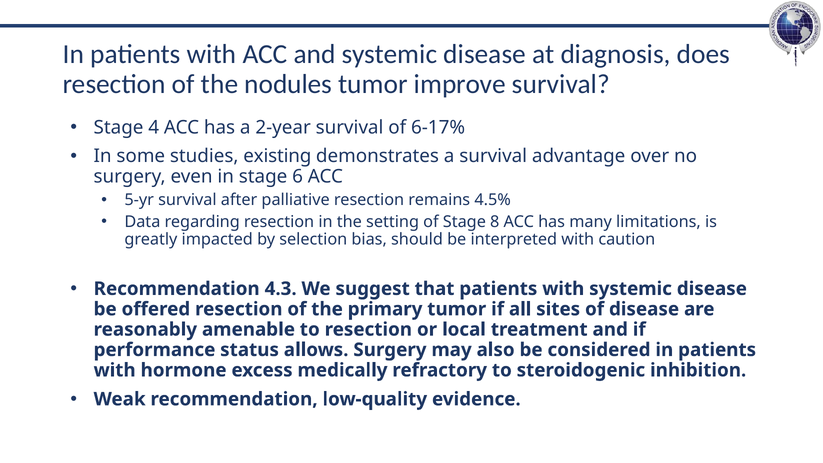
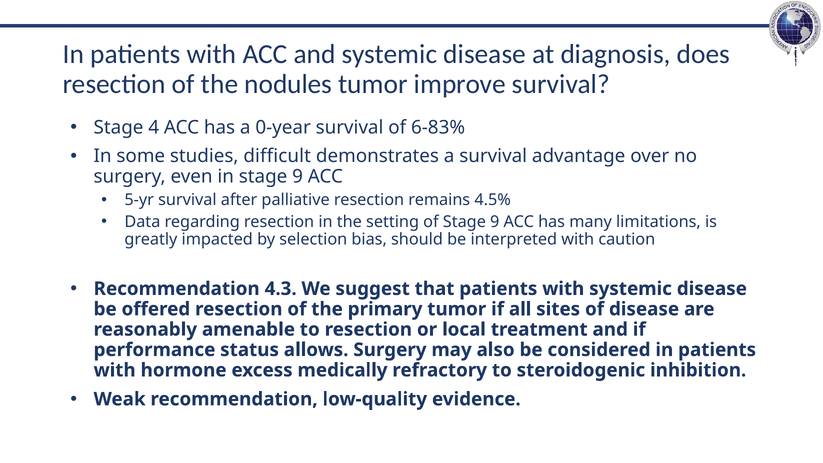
2-year: 2-year -> 0-year
6-17%: 6-17% -> 6-83%
existing: existing -> difficult
in stage 6: 6 -> 9
of Stage 8: 8 -> 9
